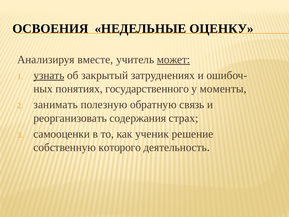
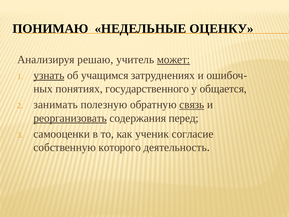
ОСВОЕНИЯ: ОСВОЕНИЯ -> ПОНИМАЮ
вместе: вместе -> решаю
закрытый: закрытый -> учащимся
моменты: моменты -> общается
связь underline: none -> present
реорганизовать underline: none -> present
страх: страх -> перед
решение: решение -> согласие
